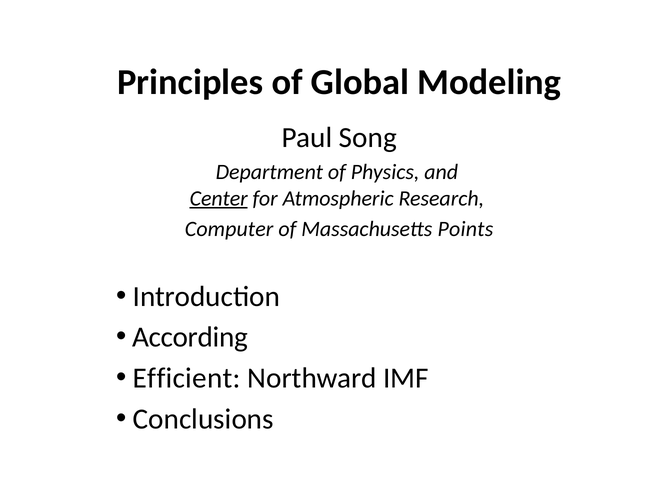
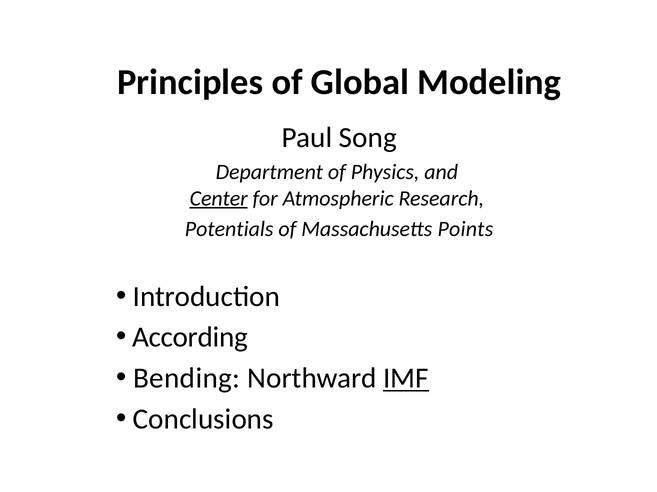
Computer: Computer -> Potentials
Efficient: Efficient -> Bending
IMF underline: none -> present
